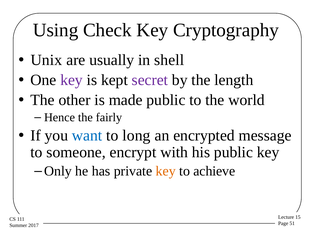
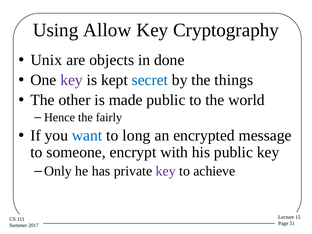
Check: Check -> Allow
usually: usually -> objects
shell: shell -> done
secret colour: purple -> blue
length: length -> things
key at (166, 171) colour: orange -> purple
